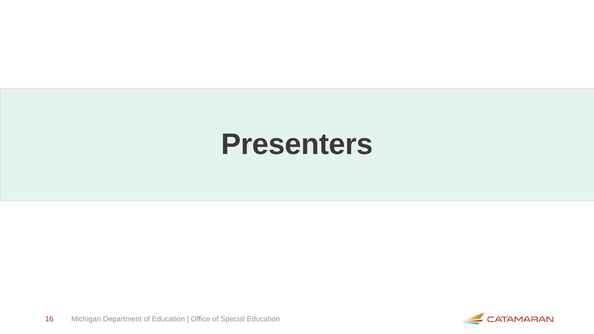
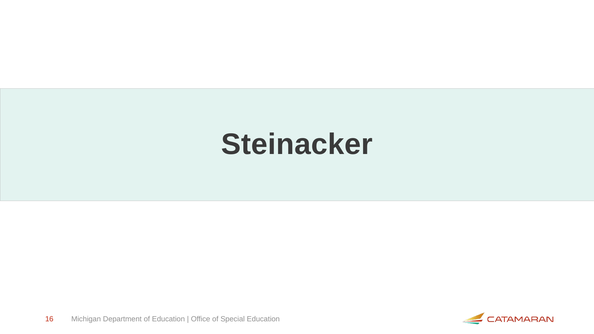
Presenters: Presenters -> Steinacker
